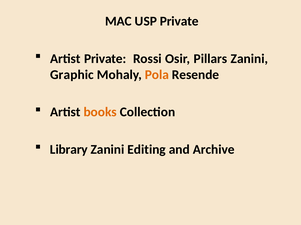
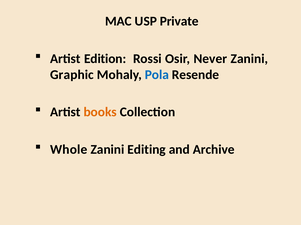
Artist Private: Private -> Edition
Pillars: Pillars -> Never
Pola colour: orange -> blue
Library: Library -> Whole
